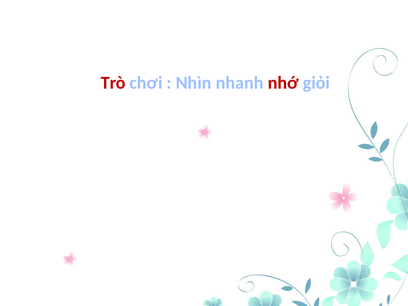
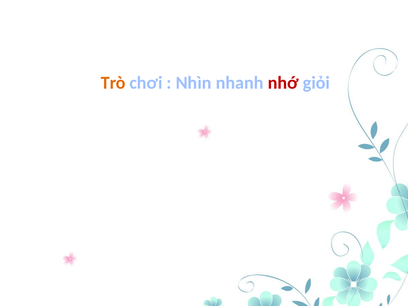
Trò colour: red -> orange
